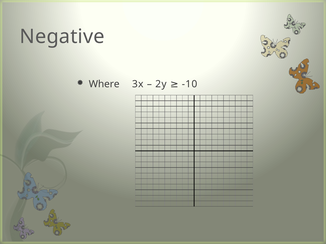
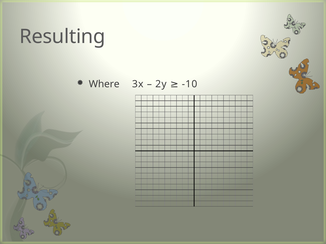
Negative: Negative -> Resulting
